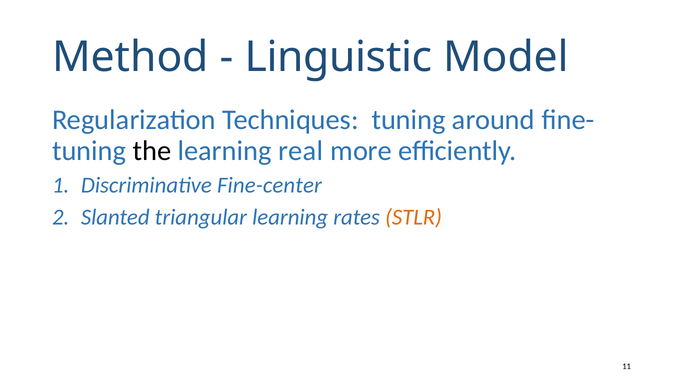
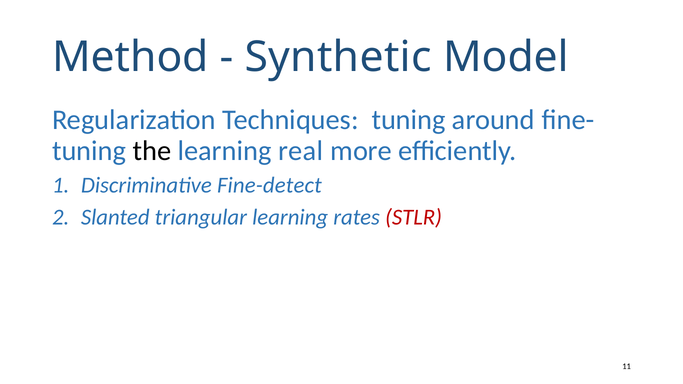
Linguistic: Linguistic -> Synthetic
Fine-center: Fine-center -> Fine-detect
STLR colour: orange -> red
